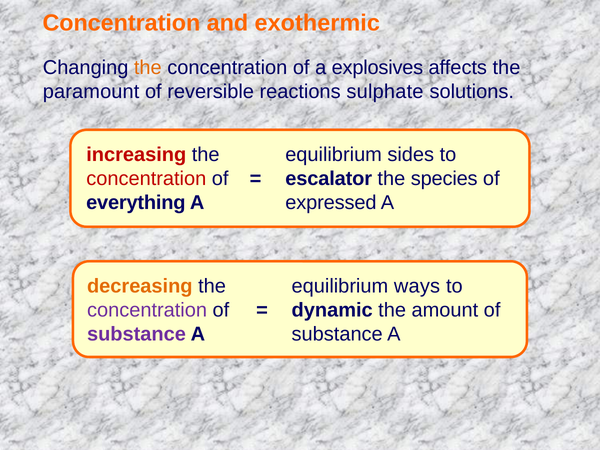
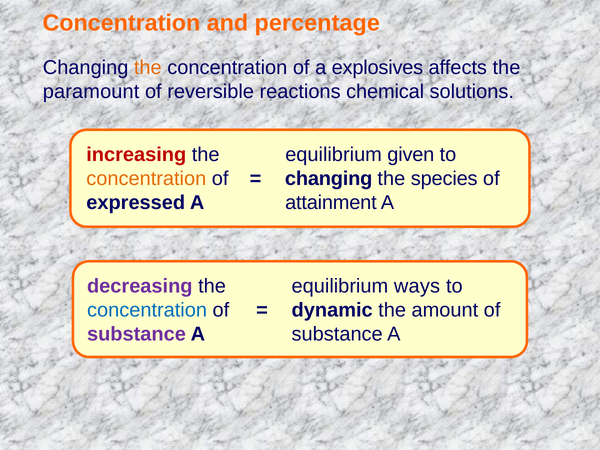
exothermic: exothermic -> percentage
sulphate: sulphate -> chemical
sides: sides -> given
concentration at (146, 179) colour: red -> orange
escalator at (329, 179): escalator -> changing
everything: everything -> expressed
expressed: expressed -> attainment
decreasing colour: orange -> purple
concentration at (147, 310) colour: purple -> blue
